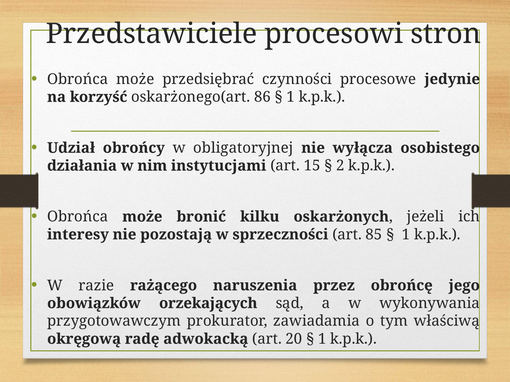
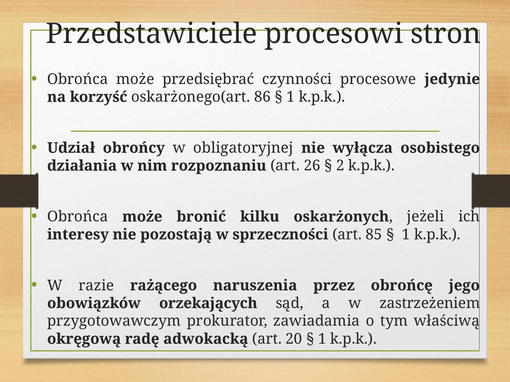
instytucjami: instytucjami -> rozpoznaniu
15: 15 -> 26
wykonywania: wykonywania -> zastrzeżeniem
